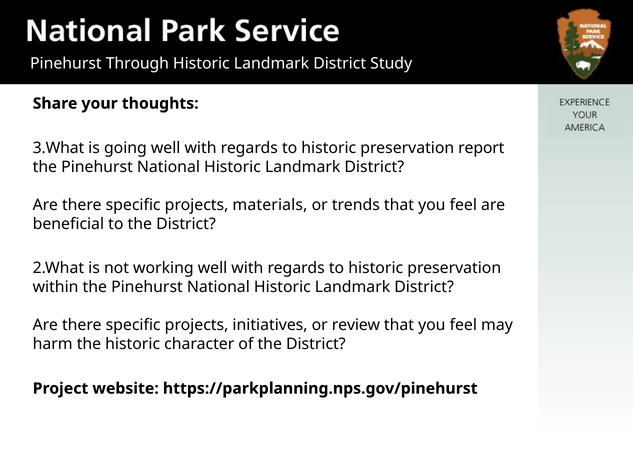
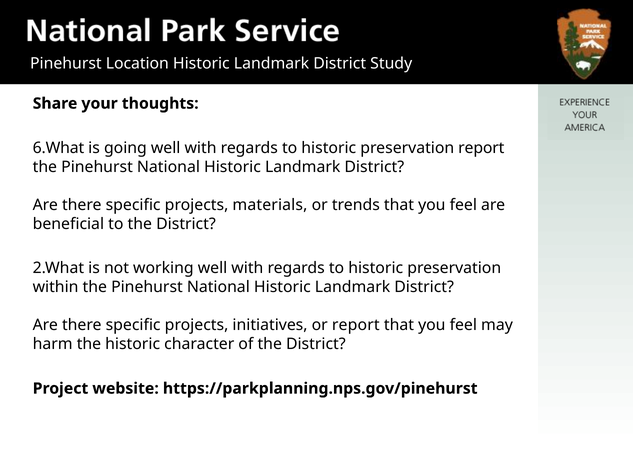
Through: Through -> Location
3.What: 3.What -> 6.What
or review: review -> report
